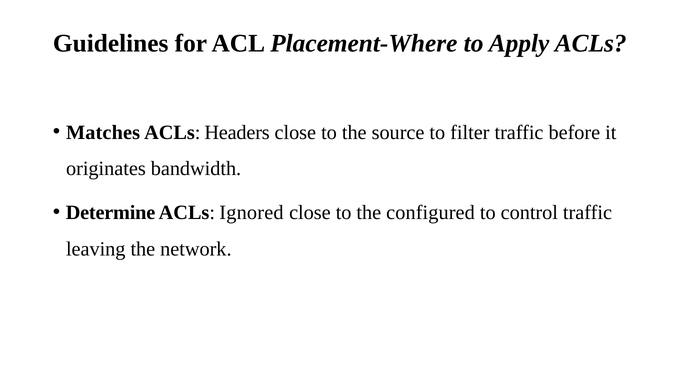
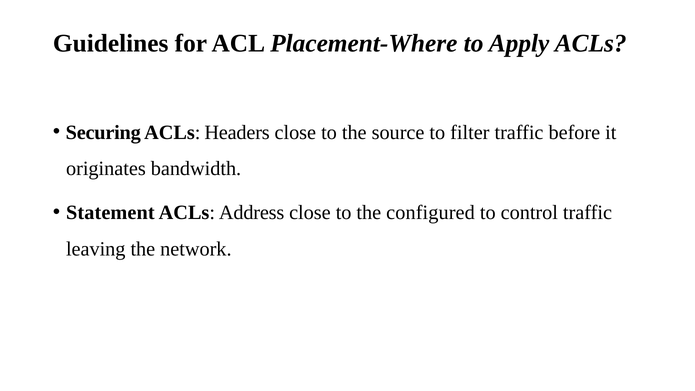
Matches: Matches -> Securing
Determine: Determine -> Statement
Ignored: Ignored -> Address
